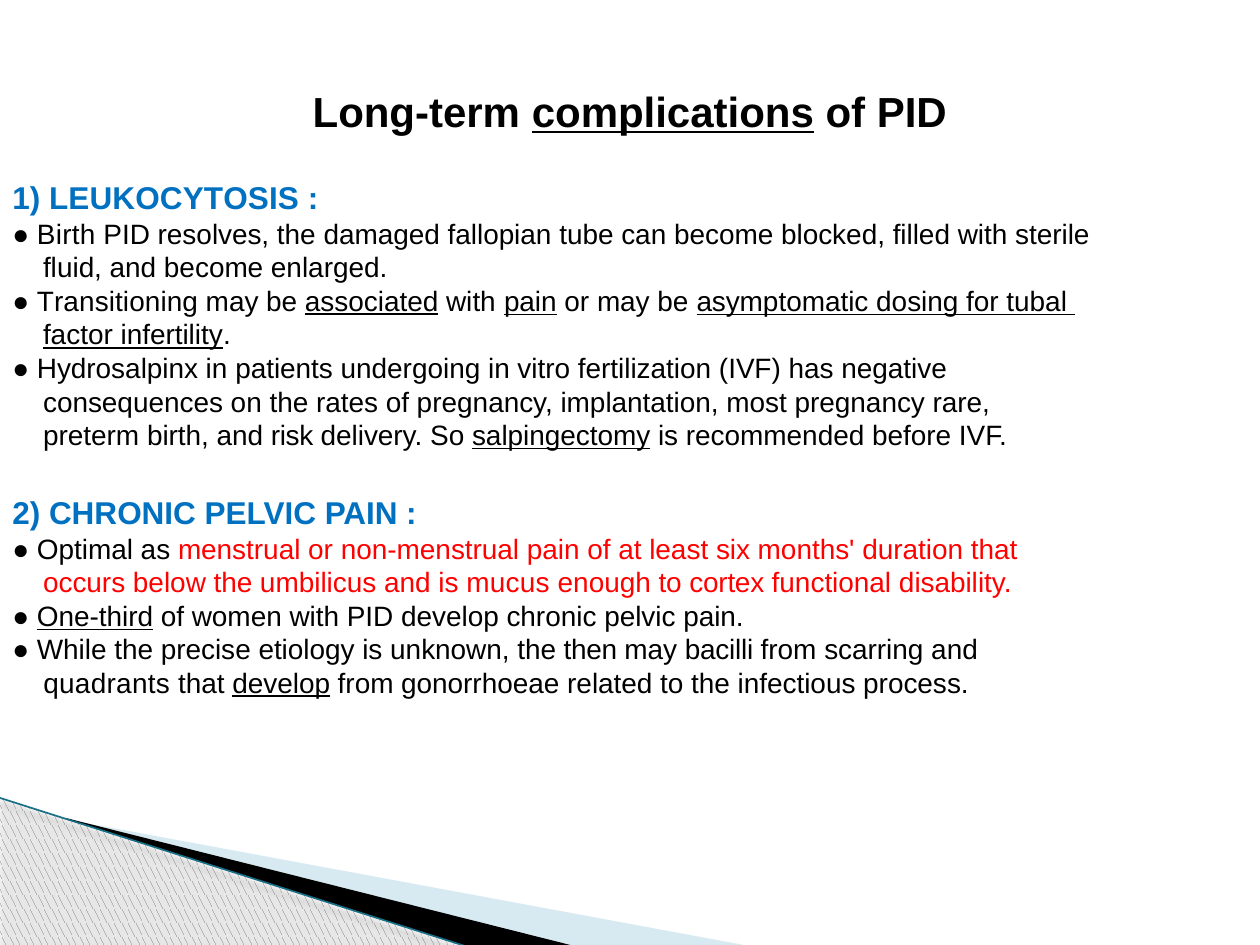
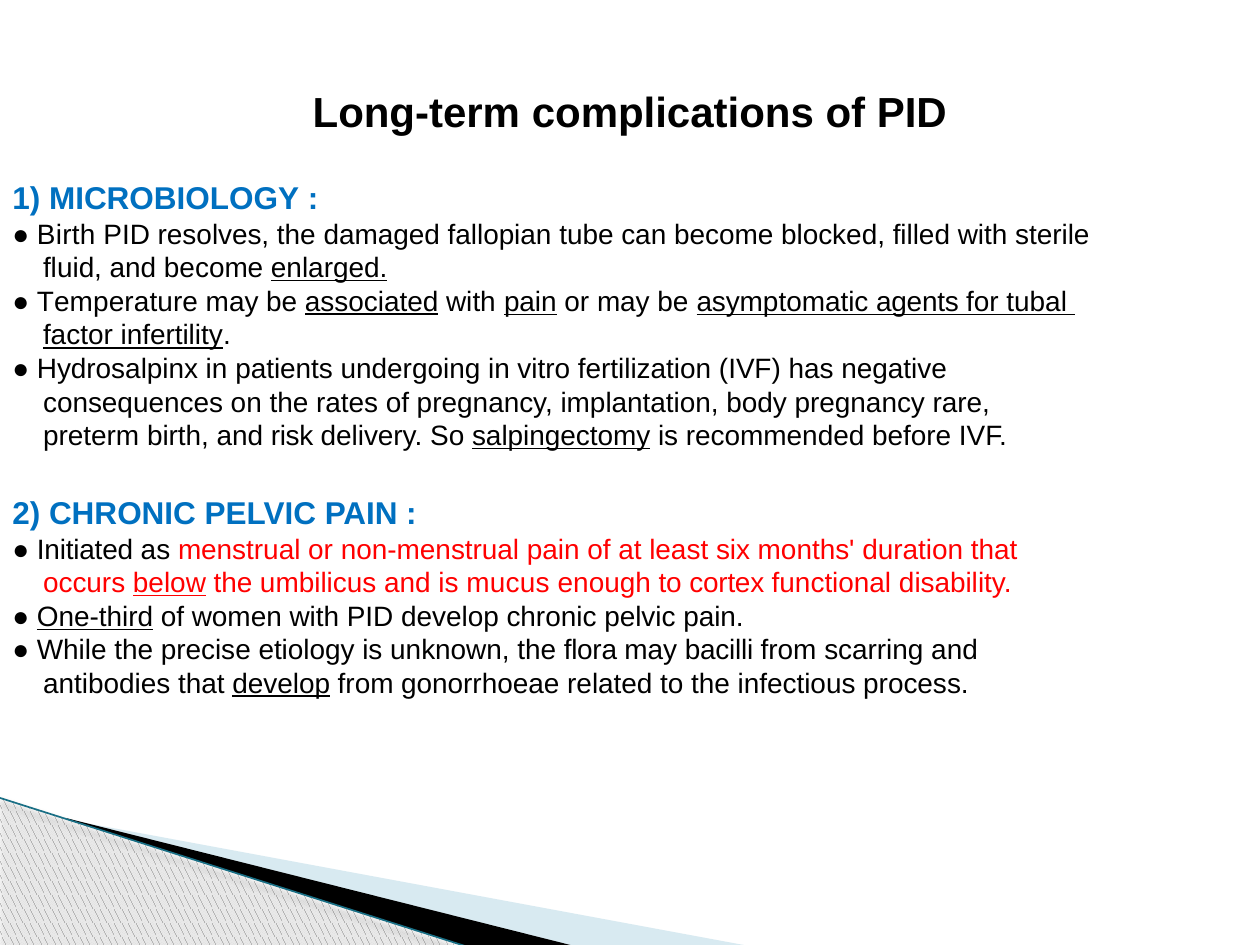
complications underline: present -> none
LEUKOCYTOSIS: LEUKOCYTOSIS -> MICROBIOLOGY
enlarged underline: none -> present
Transitioning: Transitioning -> Temperature
dosing: dosing -> agents
most: most -> body
Optimal: Optimal -> Initiated
below underline: none -> present
then: then -> flora
quadrants: quadrants -> antibodies
